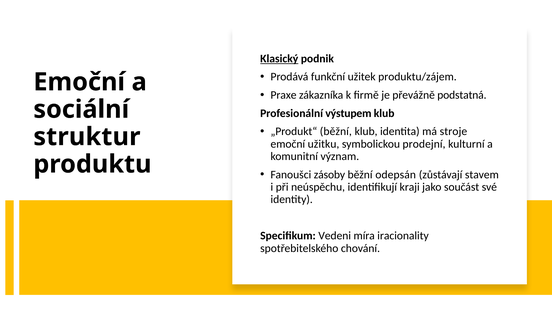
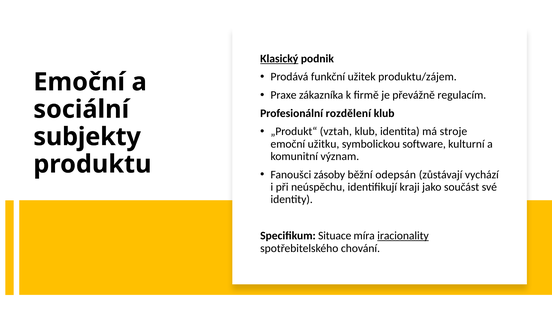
podstatná: podstatná -> regulacím
výstupem: výstupem -> rozdělení
„Produkt“ běžní: běžní -> vztah
struktur: struktur -> subjekty
prodejní: prodejní -> software
stavem: stavem -> vychází
Vedeni: Vedeni -> Situace
iracionality underline: none -> present
